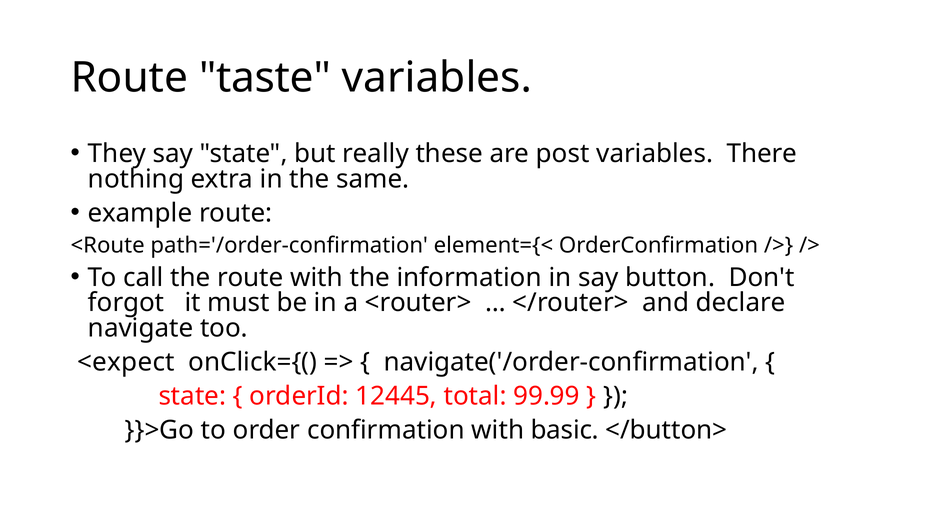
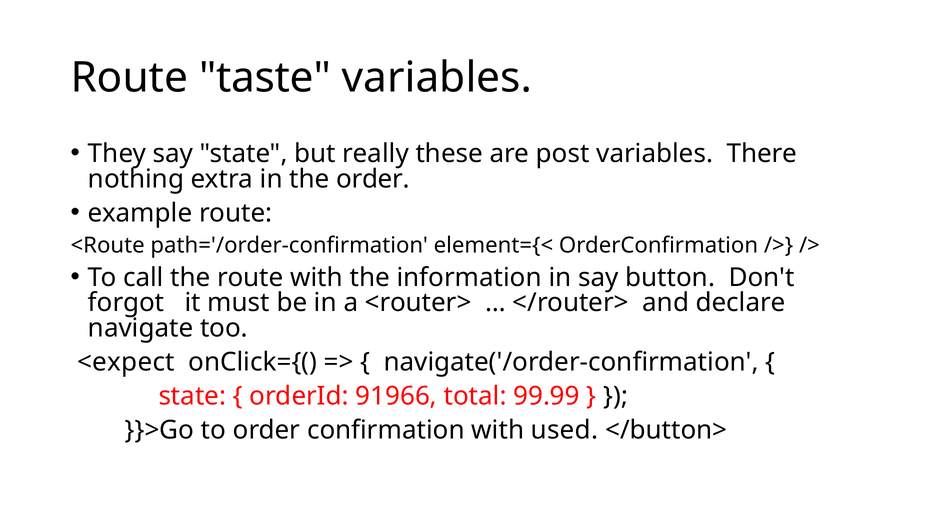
the same: same -> order
12445: 12445 -> 91966
basic: basic -> used
